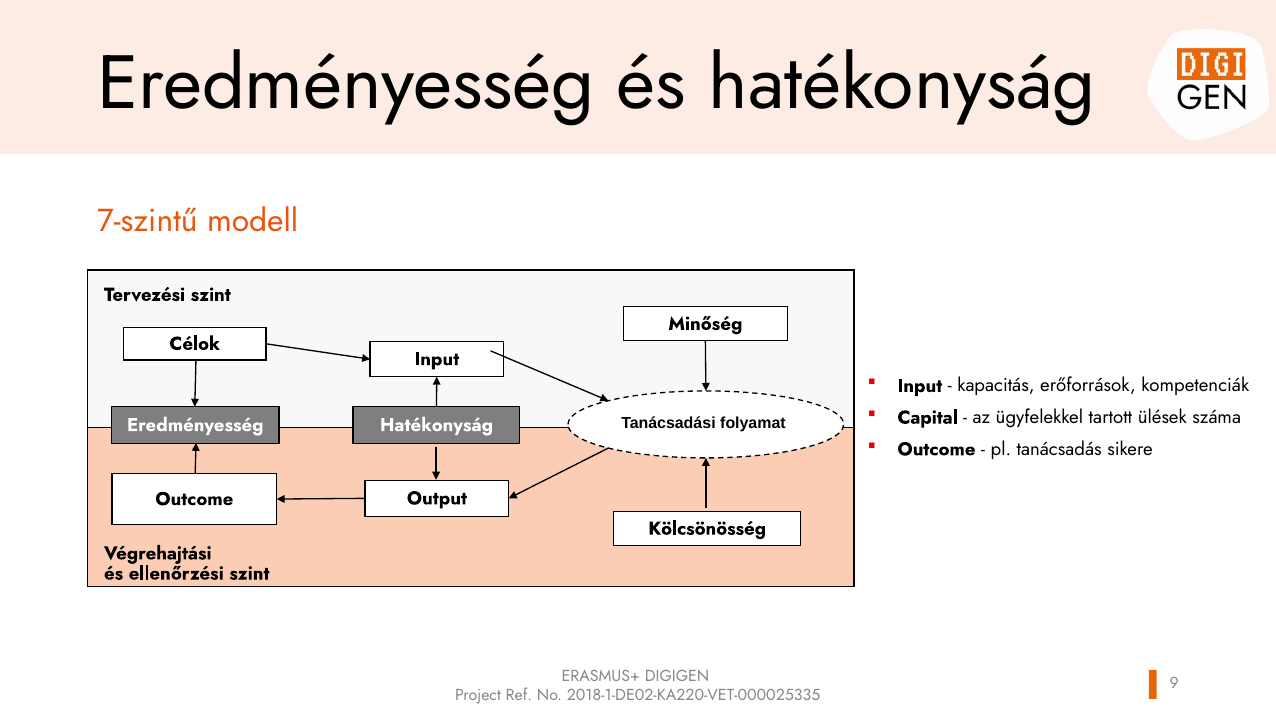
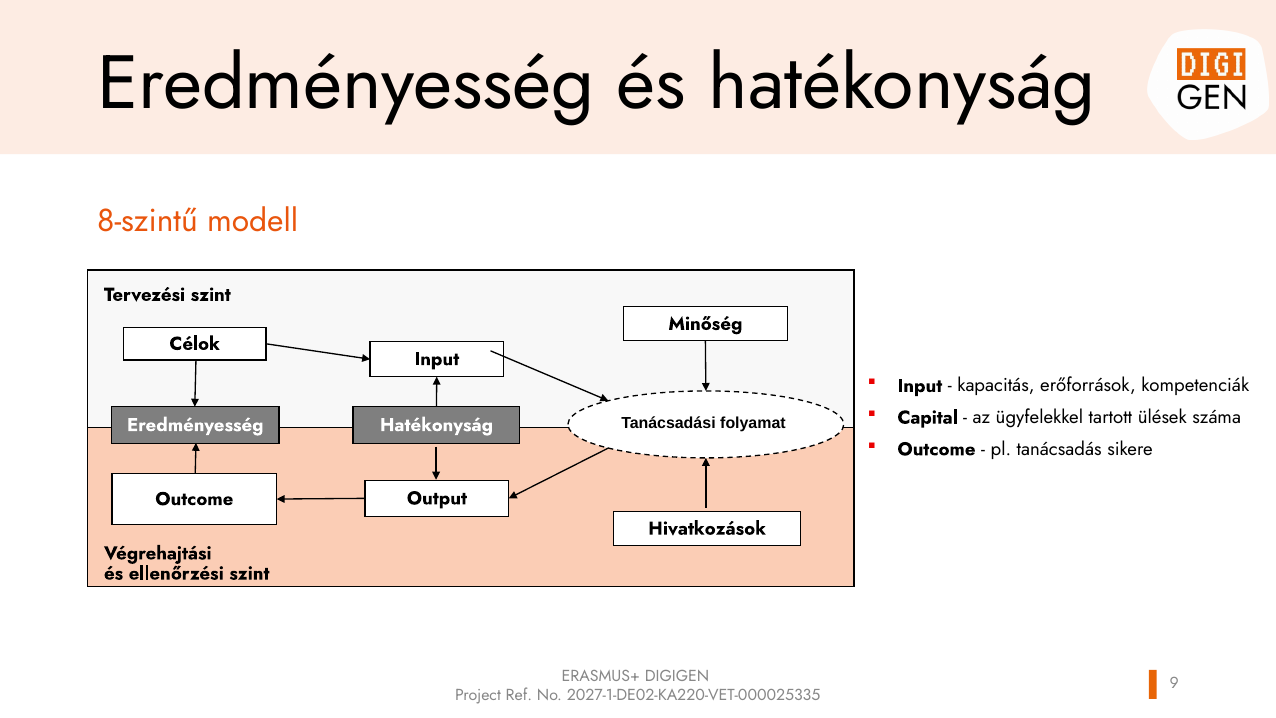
7-szintű: 7-szintű -> 8-szintű
Kölcsönösség: Kölcsönösség -> Hivatkozások
2018-1-DE02-KA220-VET-000025335: 2018-1-DE02-KA220-VET-000025335 -> 2027-1-DE02-KA220-VET-000025335
